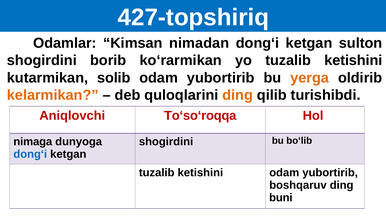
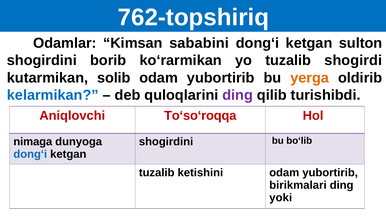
427-topshiriq: 427-topshiriq -> 762-topshiriq
nimadan: nimadan -> sababini
yo tuzalib ketishini: ketishini -> shogirdi
kelarmikan colour: orange -> blue
ding at (238, 95) colour: orange -> purple
boshqaruv: boshqaruv -> birikmalari
buni: buni -> yoki
